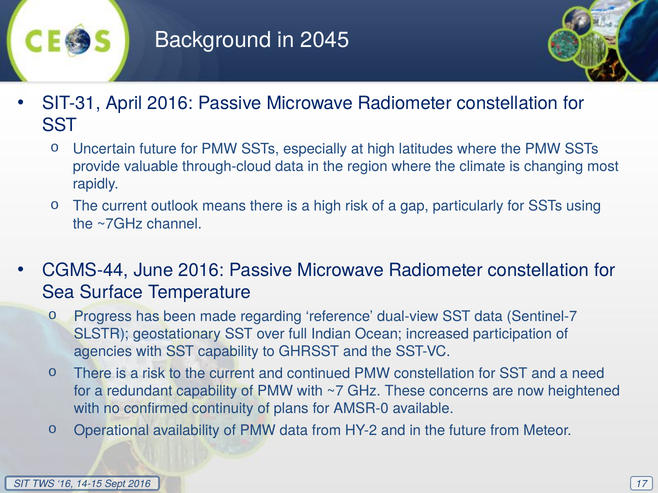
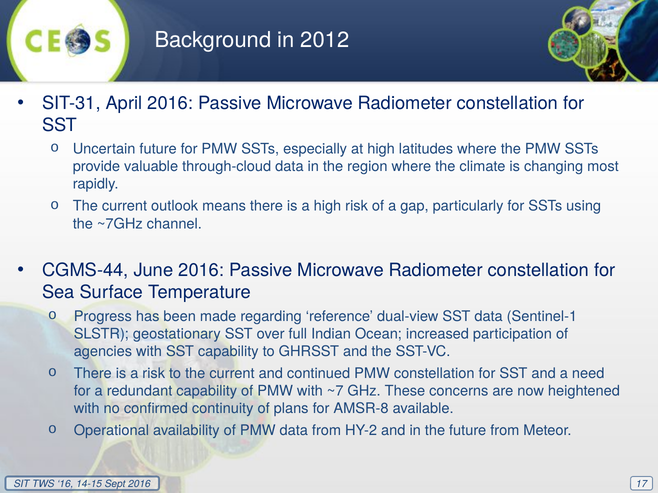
2045: 2045 -> 2012
Sentinel-7: Sentinel-7 -> Sentinel-1
AMSR-0: AMSR-0 -> AMSR-8
